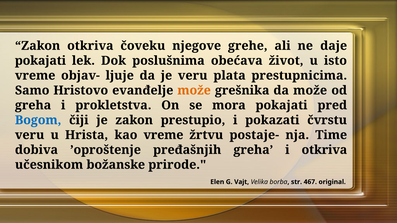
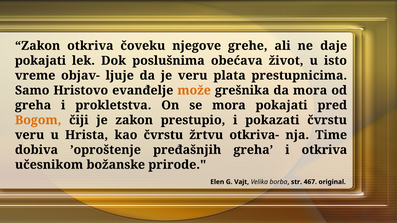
da može: može -> mora
Bogom colour: blue -> orange
kao vreme: vreme -> čvrstu
postaje-: postaje- -> otkriva-
